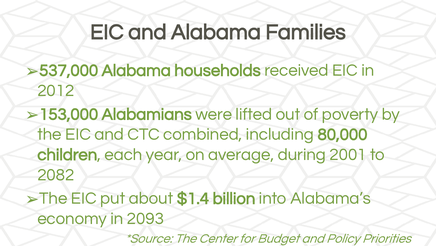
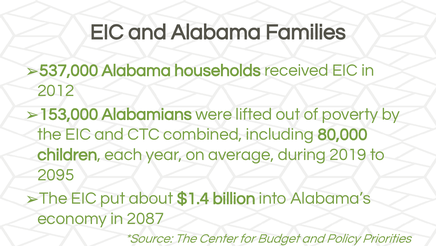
2001: 2001 -> 2019
2082: 2082 -> 2095
2093: 2093 -> 2087
